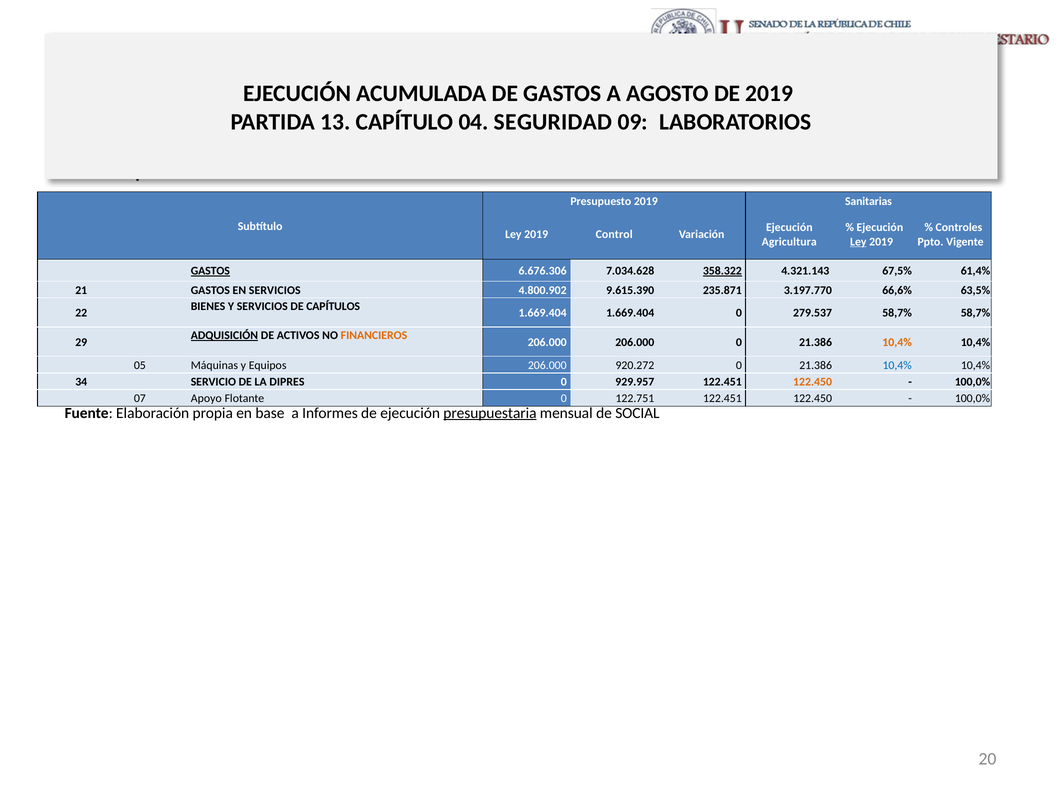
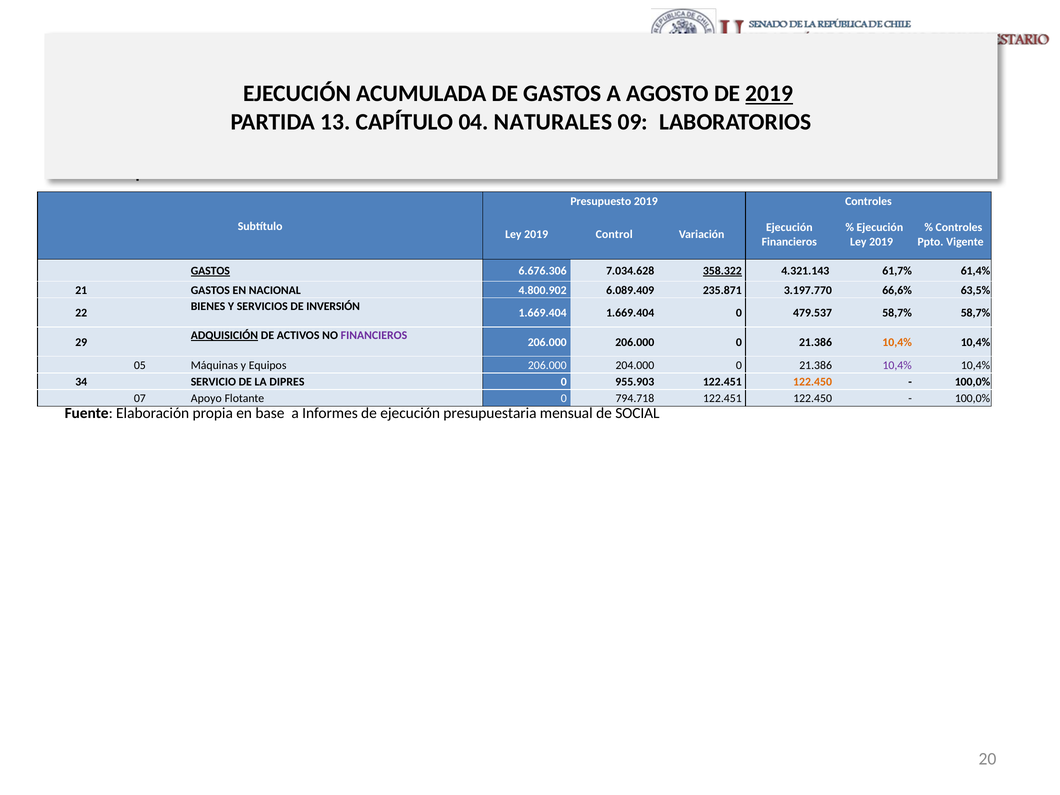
2019 at (769, 94) underline: none -> present
SEGURIDAD: SEGURIDAD -> NATURALES
2019 Sanitarias: Sanitarias -> Controles
Agricultura at (789, 242): Agricultura -> Financieros
Ley at (858, 242) underline: present -> none
67,5%: 67,5% -> 61,7%
EN SERVICIOS: SERVICIOS -> NACIONAL
9.615.390: 9.615.390 -> 6.089.409
CAPÍTULOS: CAPÍTULOS -> INVERSIÓN
279.537: 279.537 -> 479.537
FINANCIEROS at (374, 335) colour: orange -> purple
920.272: 920.272 -> 204.000
10,4% at (897, 365) colour: blue -> purple
929.957: 929.957 -> 955.903
122.751: 122.751 -> 794.718
presupuestaria underline: present -> none
